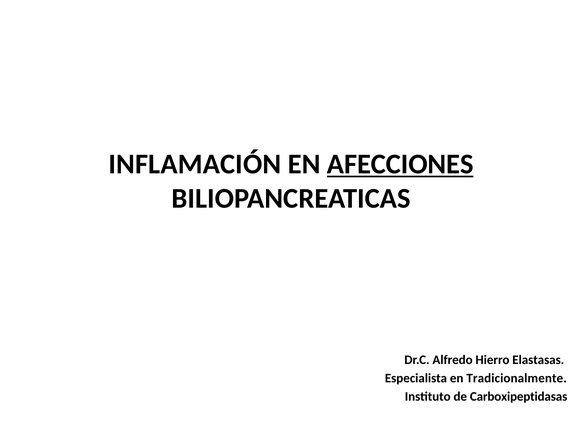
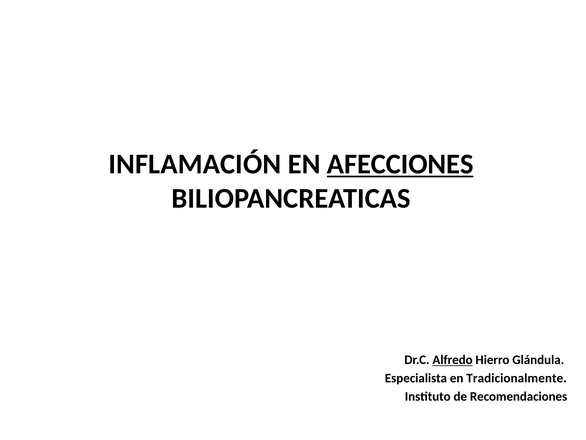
Alfredo underline: none -> present
Elastasas: Elastasas -> Glándula
Carboxipeptidasas: Carboxipeptidasas -> Recomendaciones
